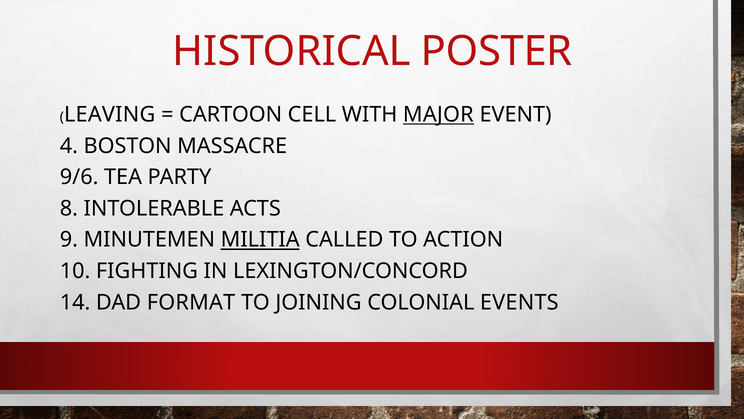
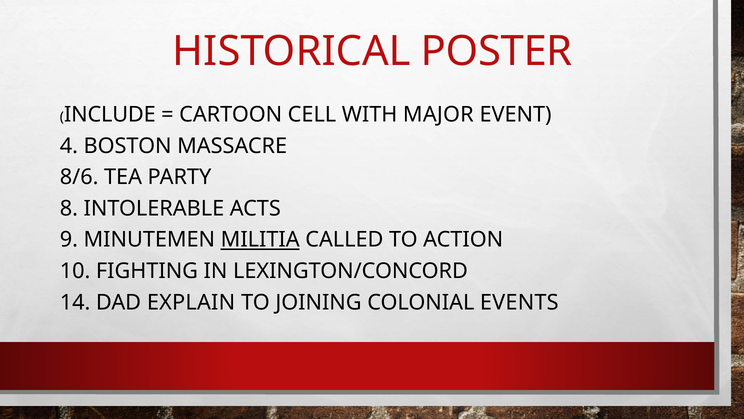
LEAVING: LEAVING -> INCLUDE
MAJOR underline: present -> none
9/6: 9/6 -> 8/6
FORMAT: FORMAT -> EXPLAIN
